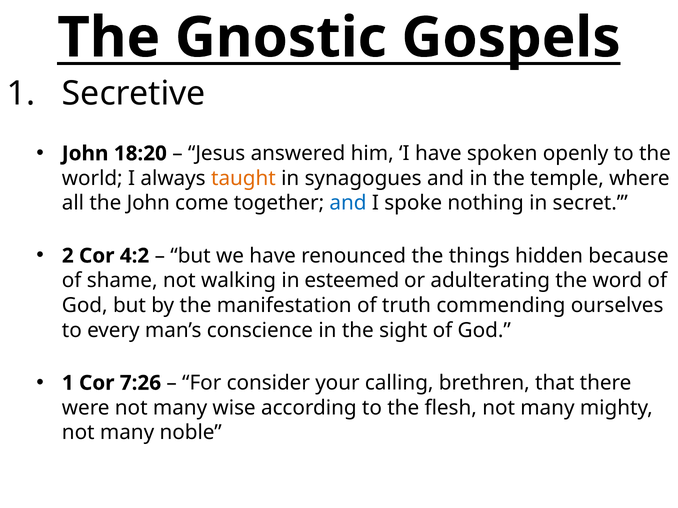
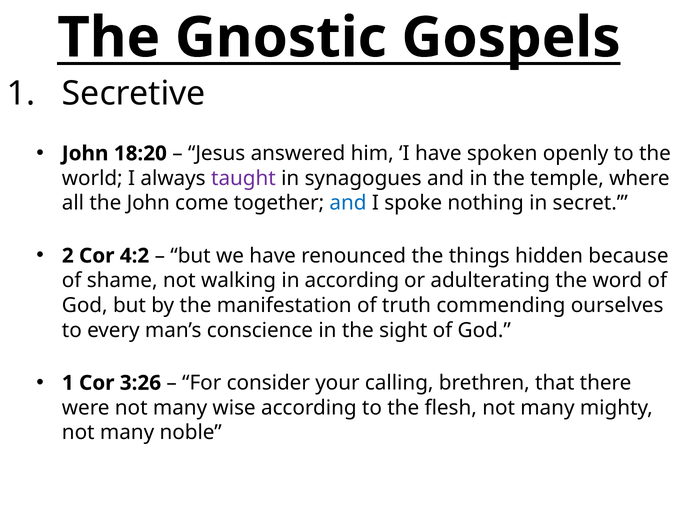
taught colour: orange -> purple
in esteemed: esteemed -> according
7:26: 7:26 -> 3:26
